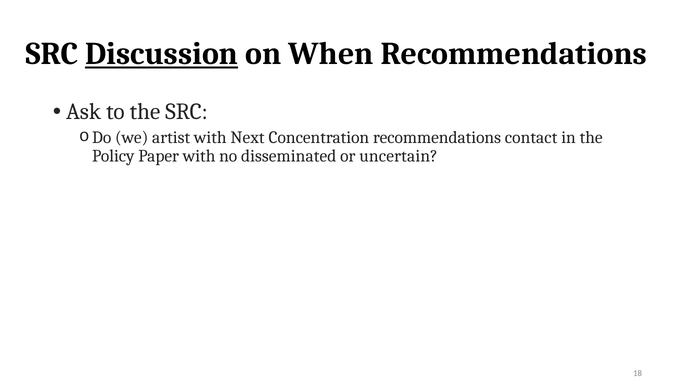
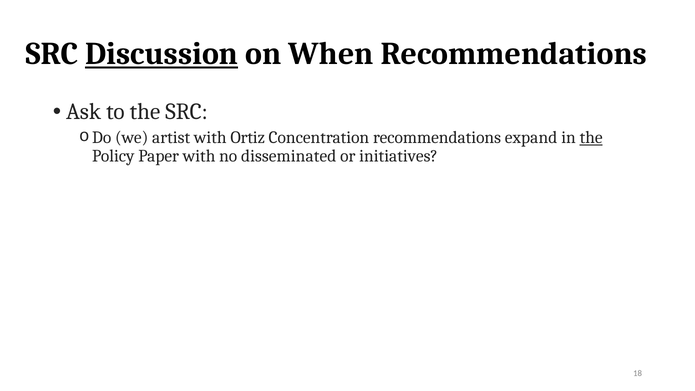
Next: Next -> Ortiz
contact: contact -> expand
the at (591, 137) underline: none -> present
uncertain: uncertain -> initiatives
